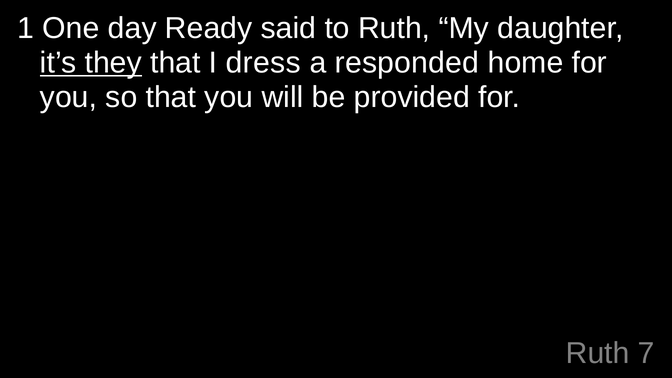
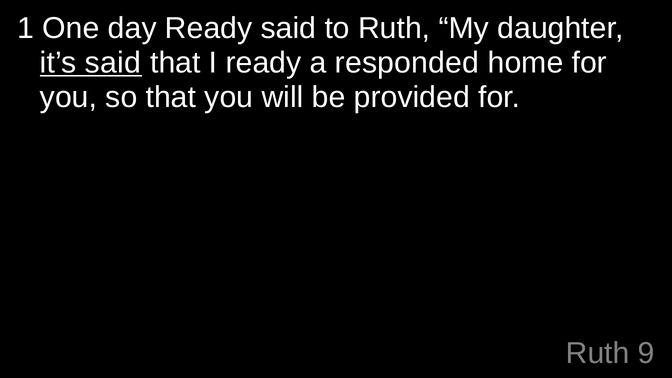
it’s they: they -> said
I dress: dress -> ready
7: 7 -> 9
